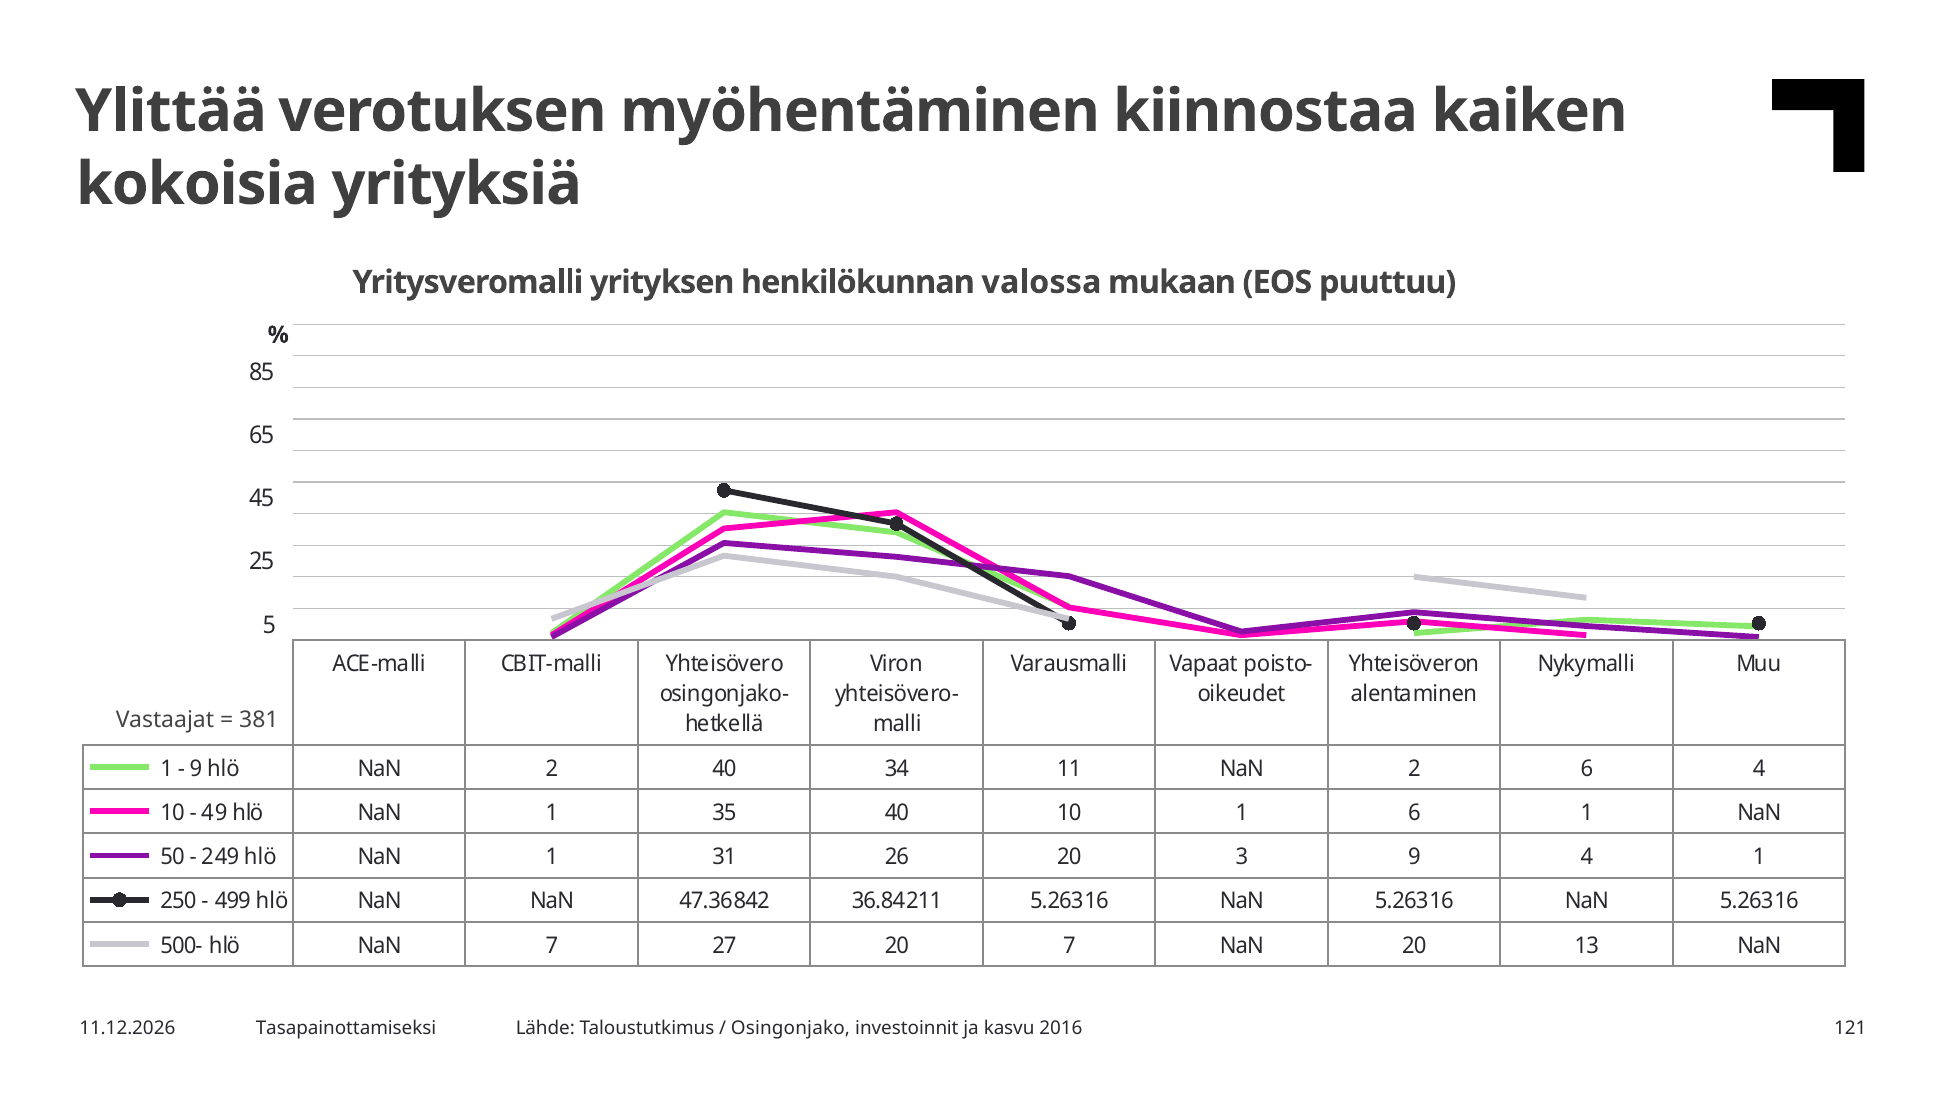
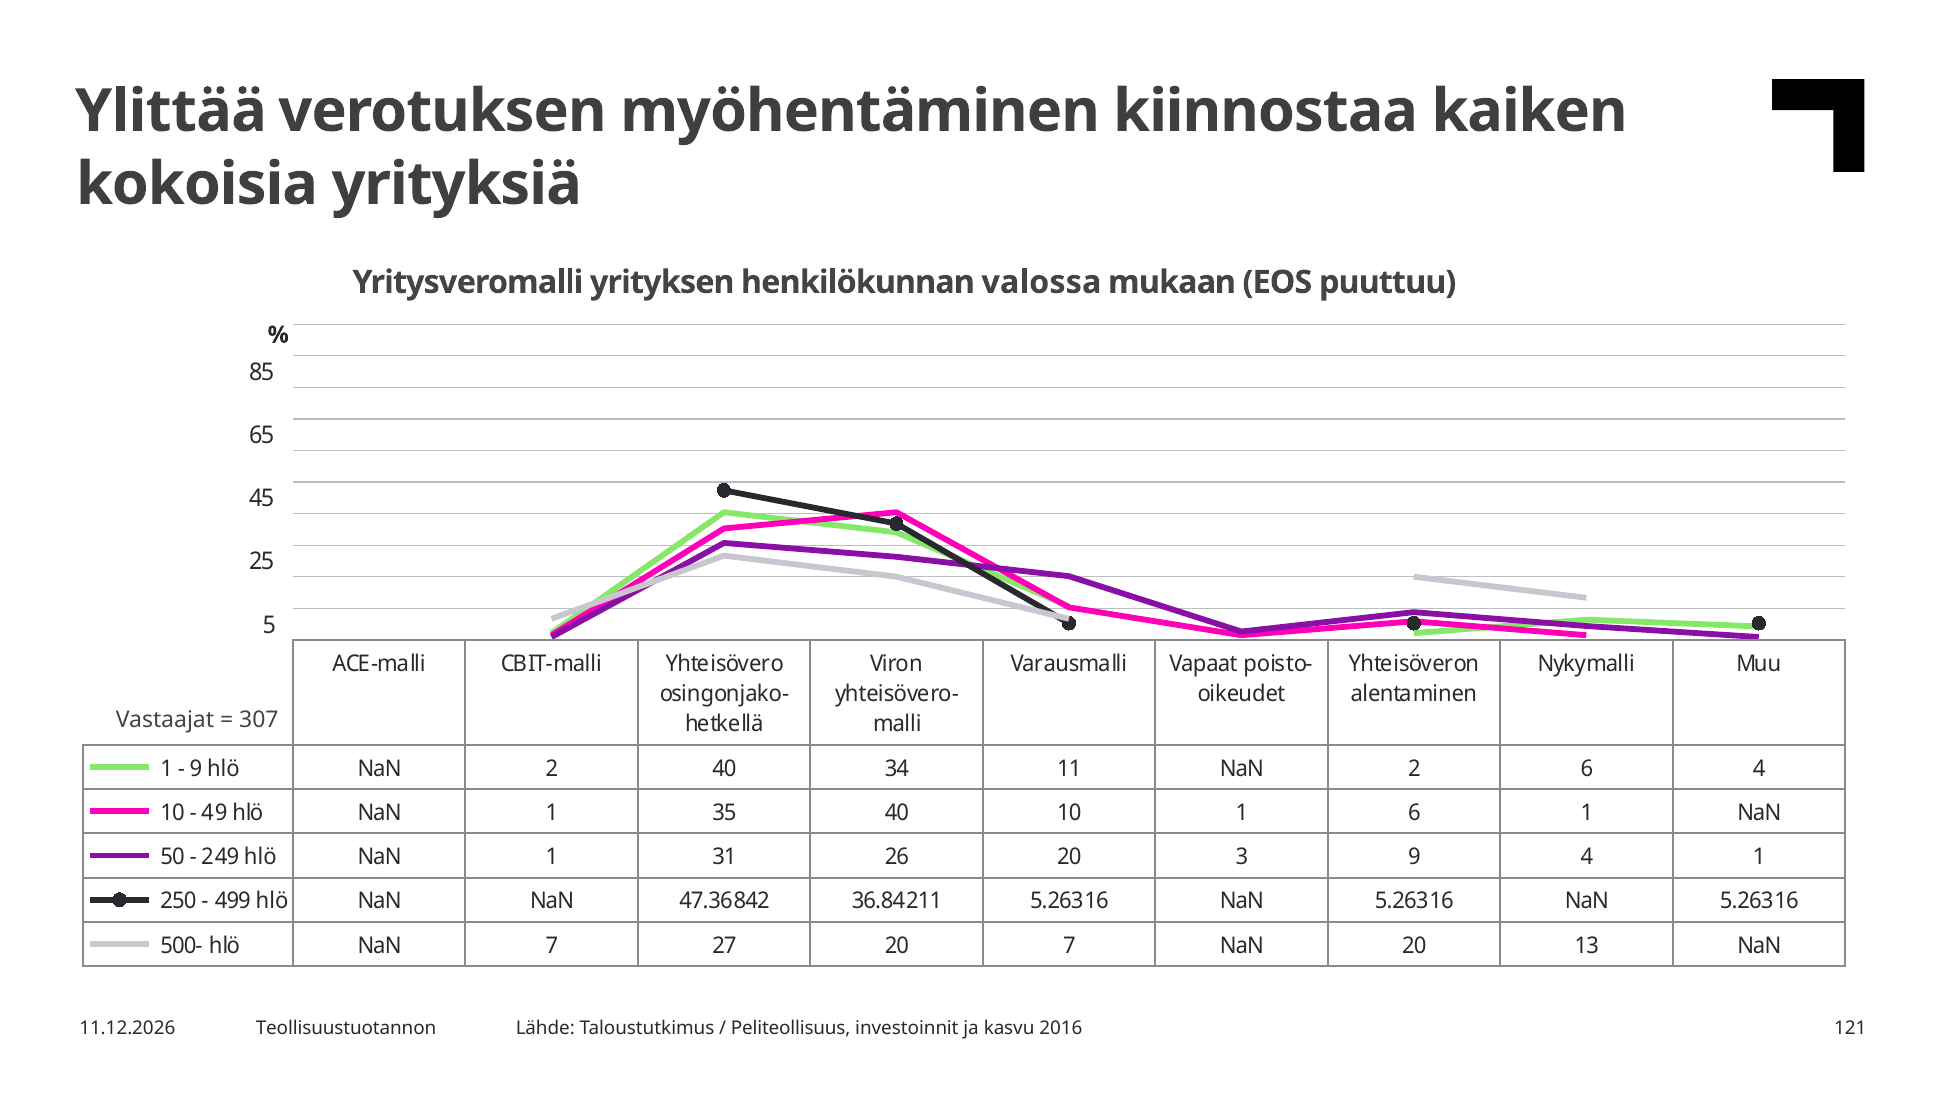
381: 381 -> 307
Tasapainottamiseksi: Tasapainottamiseksi -> Teollisuustuotannon
Osingonjako: Osingonjako -> Peliteollisuus
